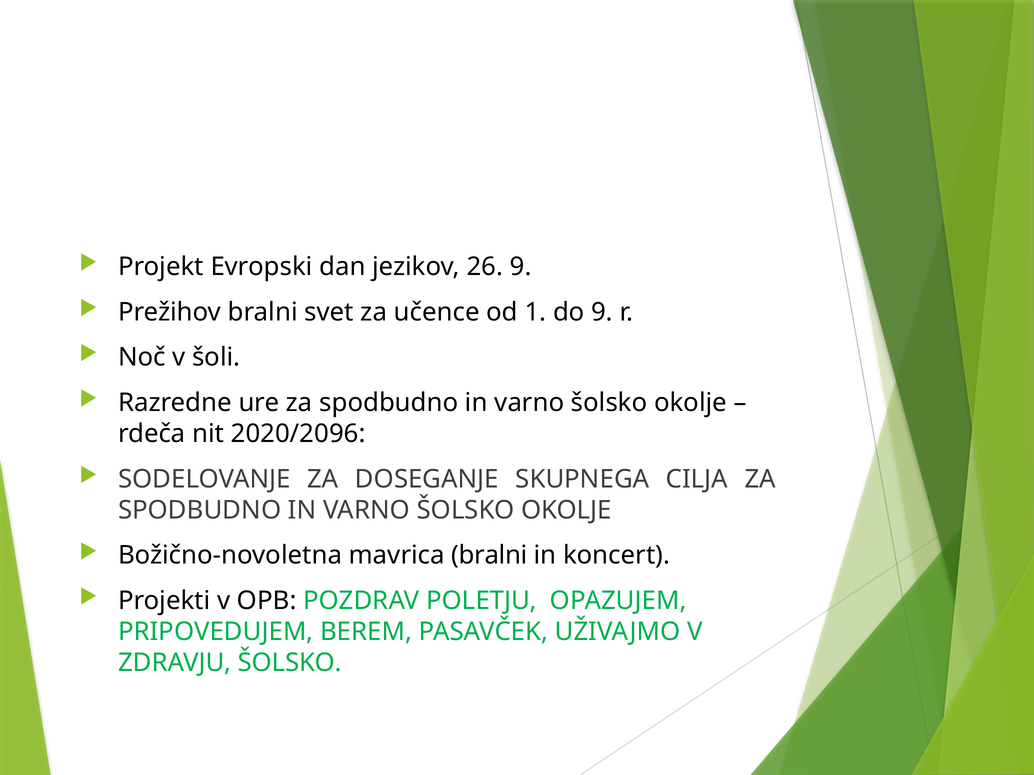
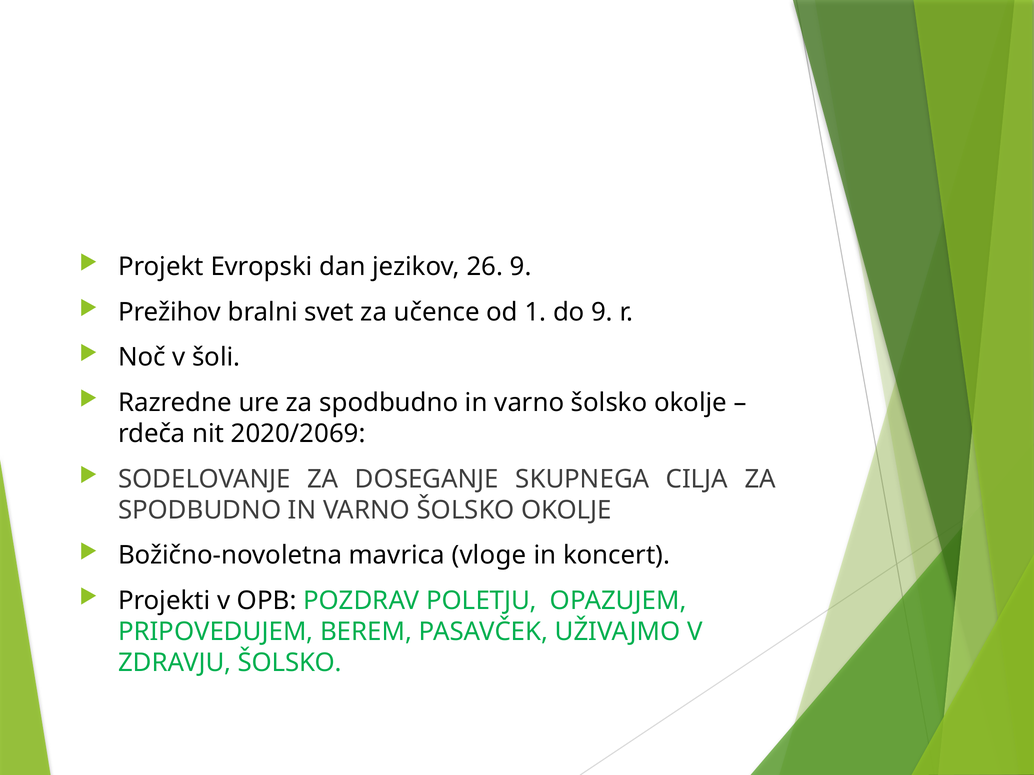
2020/2096: 2020/2096 -> 2020/2069
mavrica bralni: bralni -> vloge
